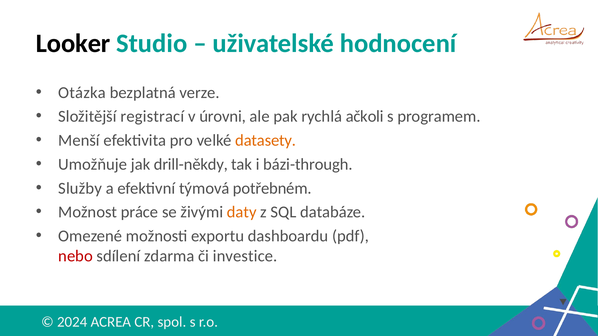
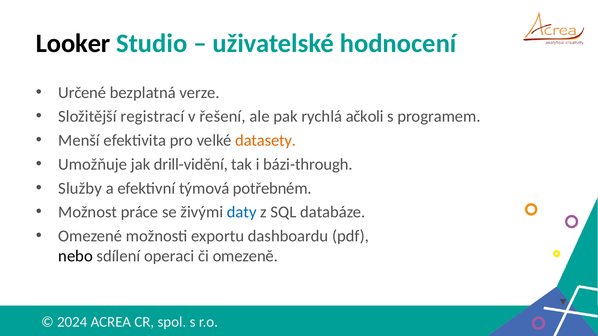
Otázka: Otázka -> Určené
úrovni: úrovni -> řešení
drill-někdy: drill-někdy -> drill-vidění
daty colour: orange -> blue
nebo colour: red -> black
zdarma: zdarma -> operaci
investice: investice -> omezeně
